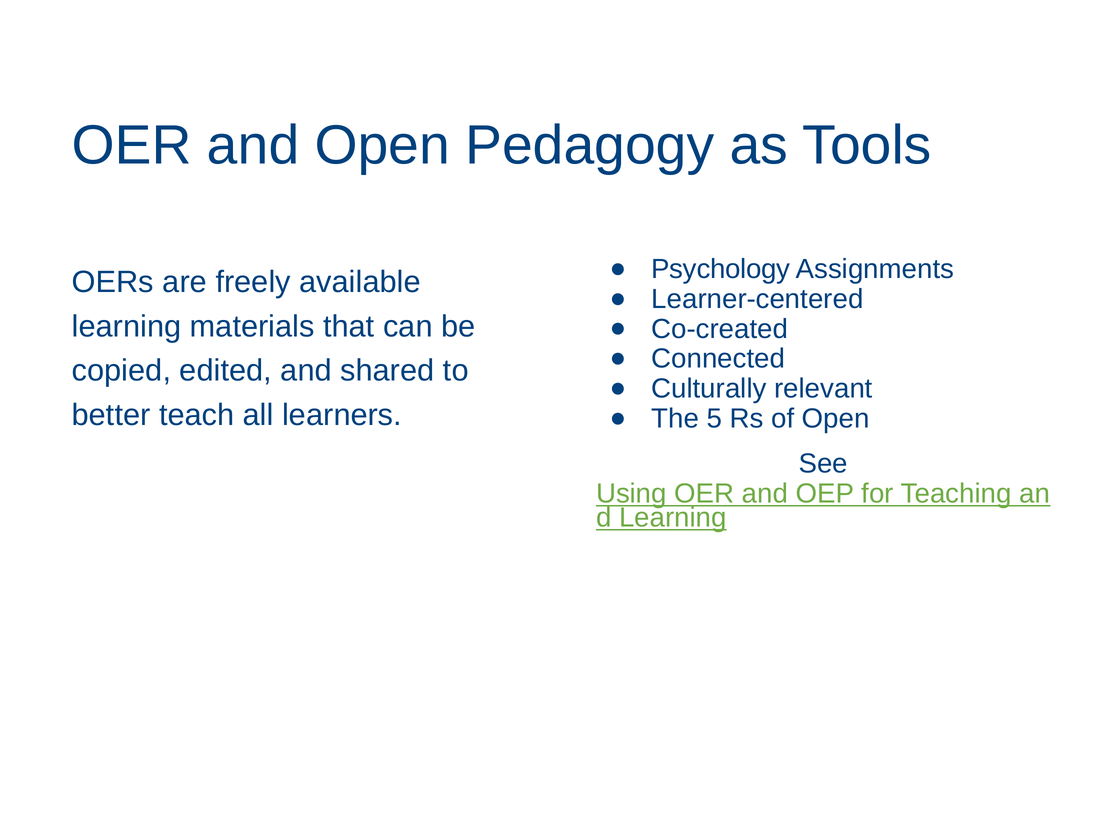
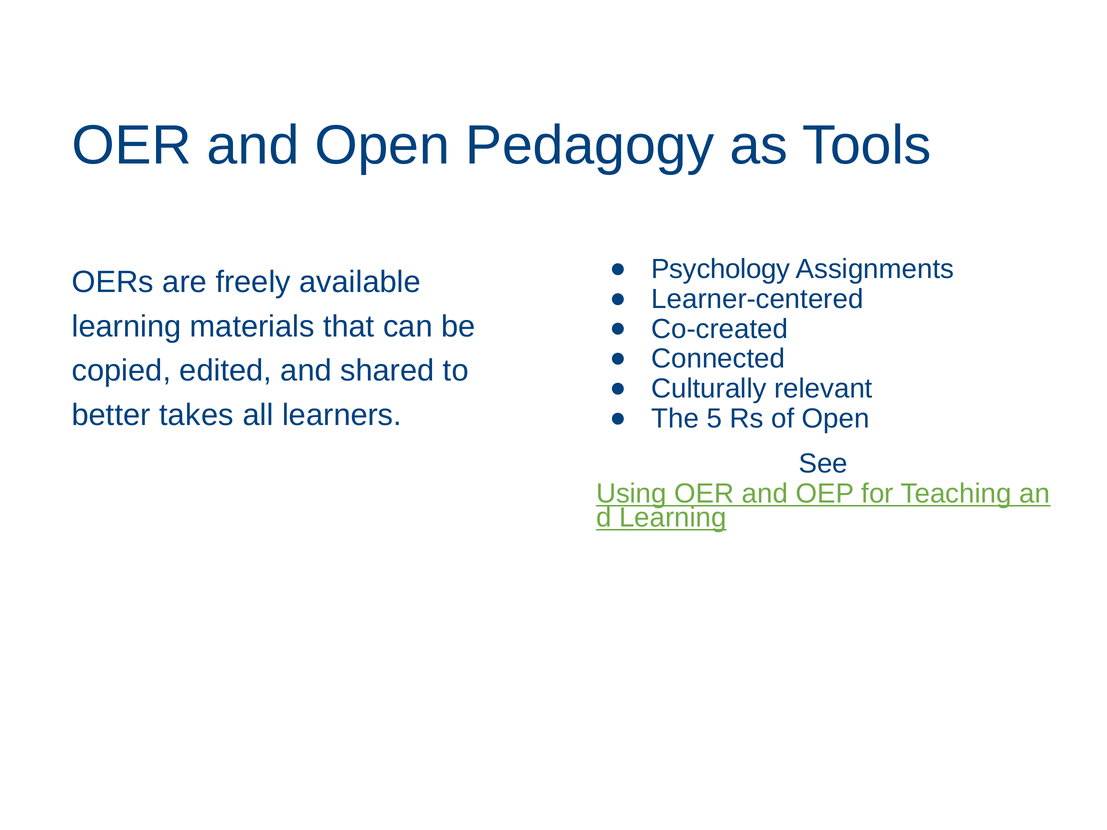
teach: teach -> takes
